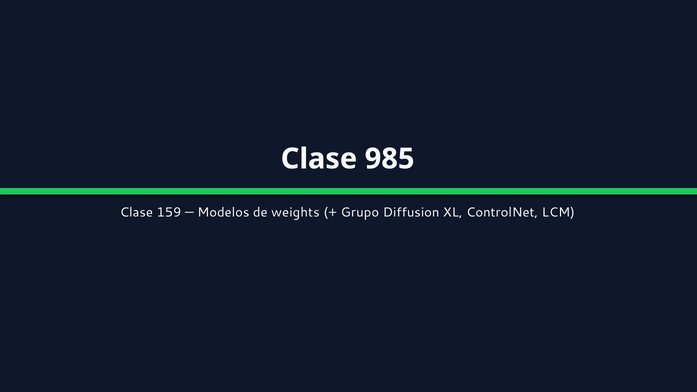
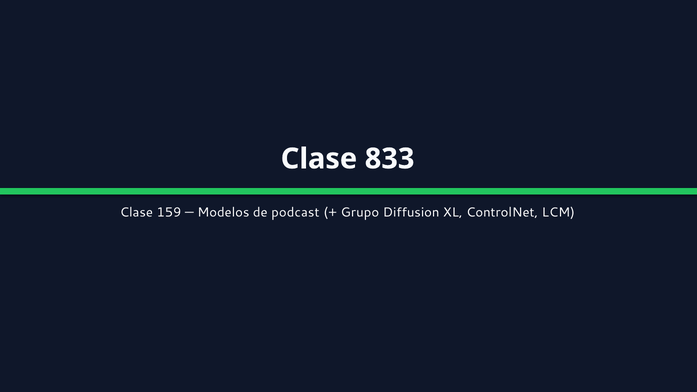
985: 985 -> 833
weights: weights -> podcast
